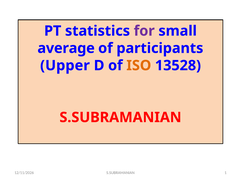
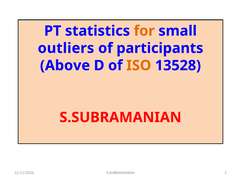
for colour: purple -> orange
average: average -> outliers
Upper: Upper -> Above
